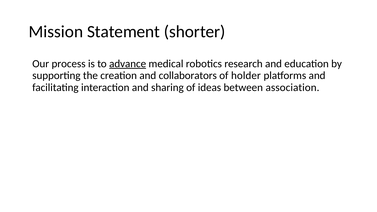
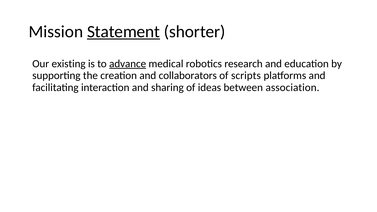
Statement underline: none -> present
process: process -> existing
holder: holder -> scripts
